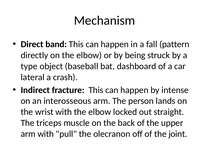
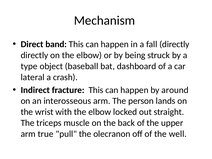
fall pattern: pattern -> directly
intense: intense -> around
arm with: with -> true
joint: joint -> well
